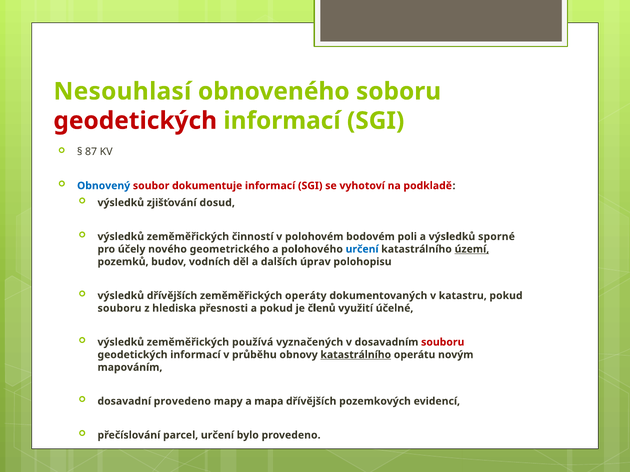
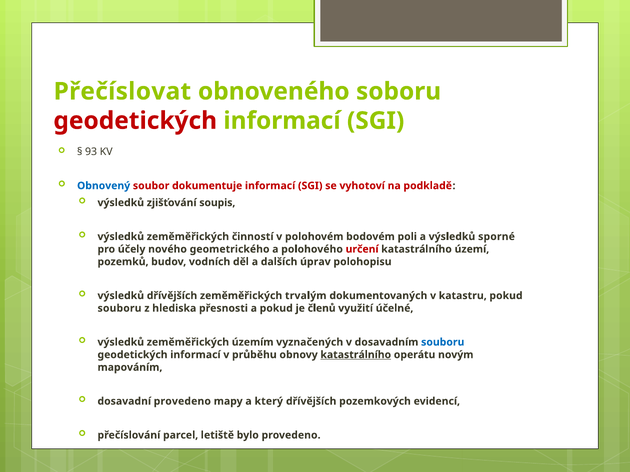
Nesouhlasí: Nesouhlasí -> Přečíslovat
87: 87 -> 93
dosud: dosud -> soupis
určení at (362, 249) colour: blue -> red
území underline: present -> none
operáty: operáty -> trvalým
používá: používá -> územím
souboru at (443, 342) colour: red -> blue
mapa: mapa -> který
parcel určení: určení -> letiště
